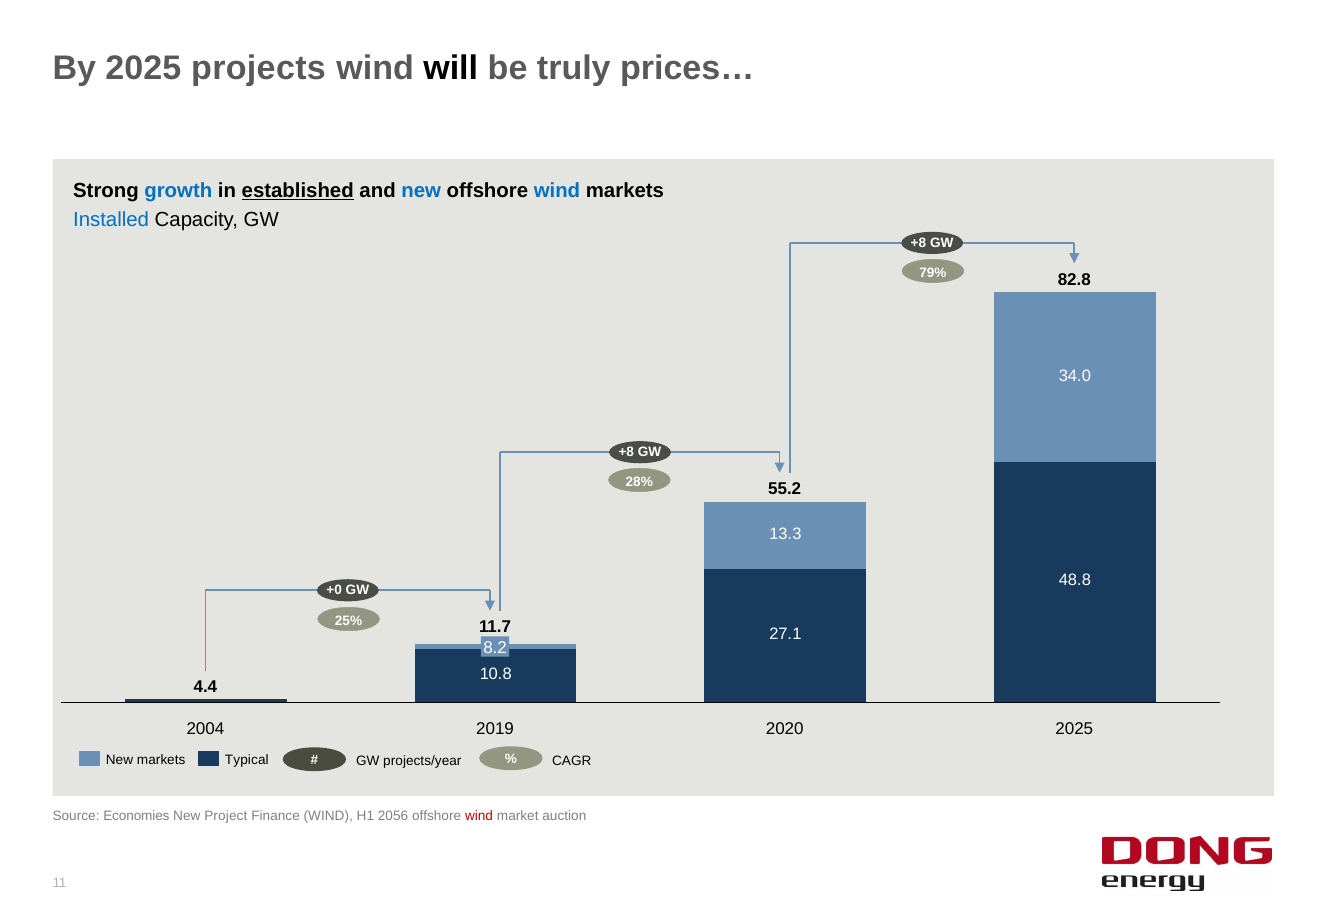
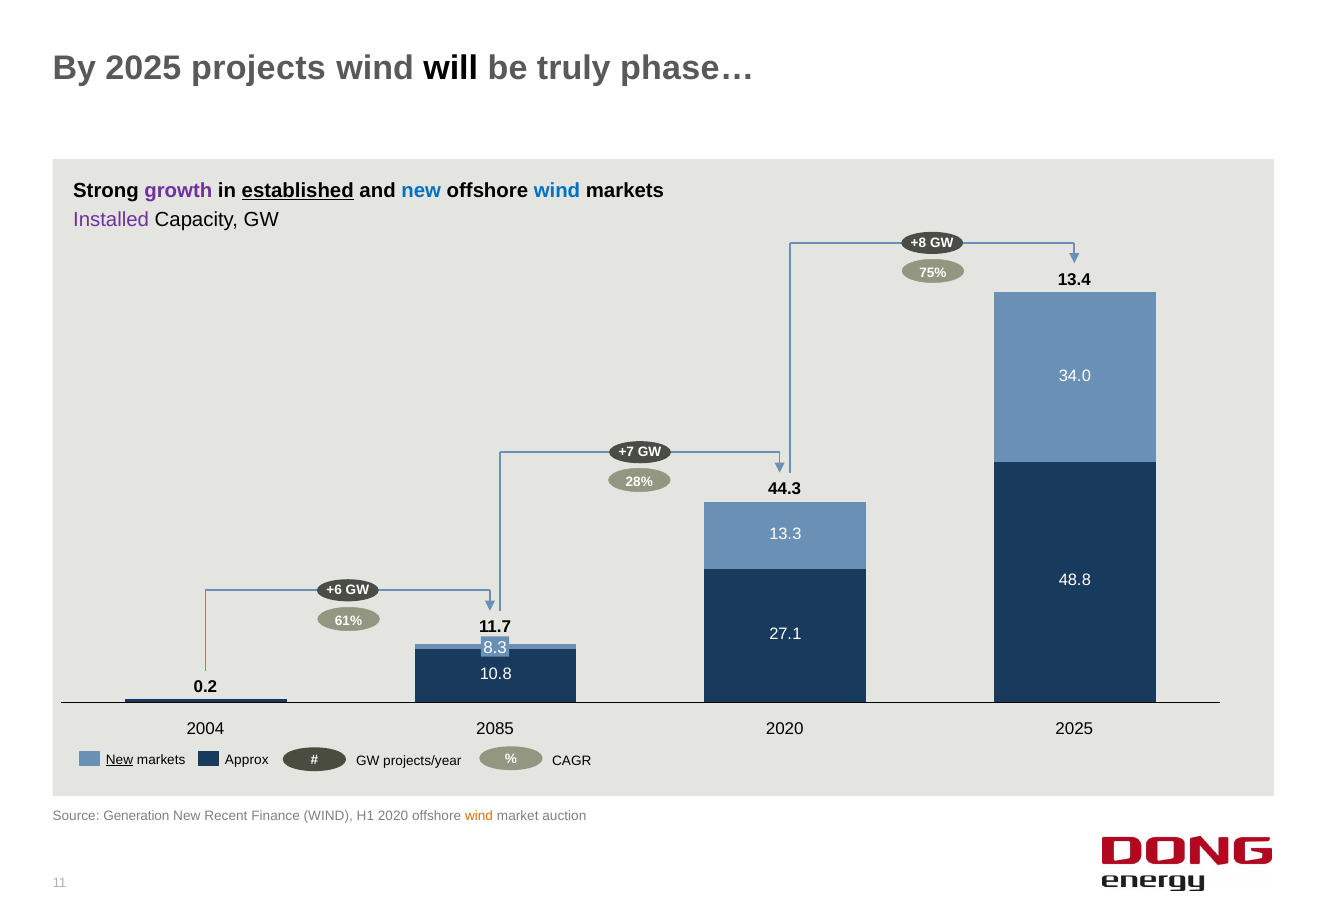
prices…: prices… -> phase…
growth colour: blue -> purple
Installed colour: blue -> purple
79%: 79% -> 75%
82.8: 82.8 -> 13.4
+8 at (626, 452): +8 -> +7
55.2: 55.2 -> 44.3
+0: +0 -> +6
25%: 25% -> 61%
8.2: 8.2 -> 8.3
4.4: 4.4 -> 0.2
2019: 2019 -> 2085
New at (119, 760) underline: none -> present
Typical: Typical -> Approx
Economies: Economies -> Generation
Project: Project -> Recent
H1 2056: 2056 -> 2020
wind at (479, 816) colour: red -> orange
